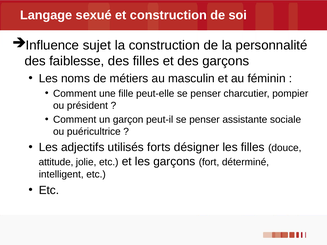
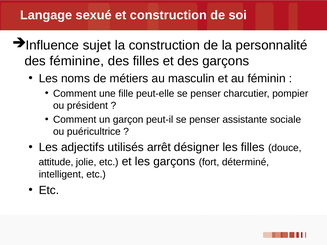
faiblesse: faiblesse -> féminine
forts: forts -> arrêt
